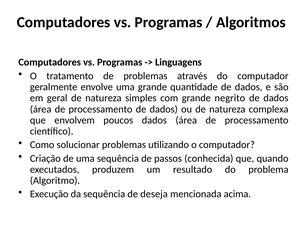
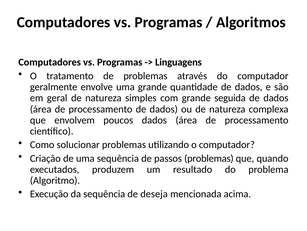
negrito: negrito -> seguida
passos conhecida: conhecida -> problemas
